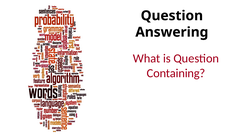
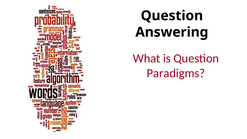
Containing: Containing -> Paradigms
